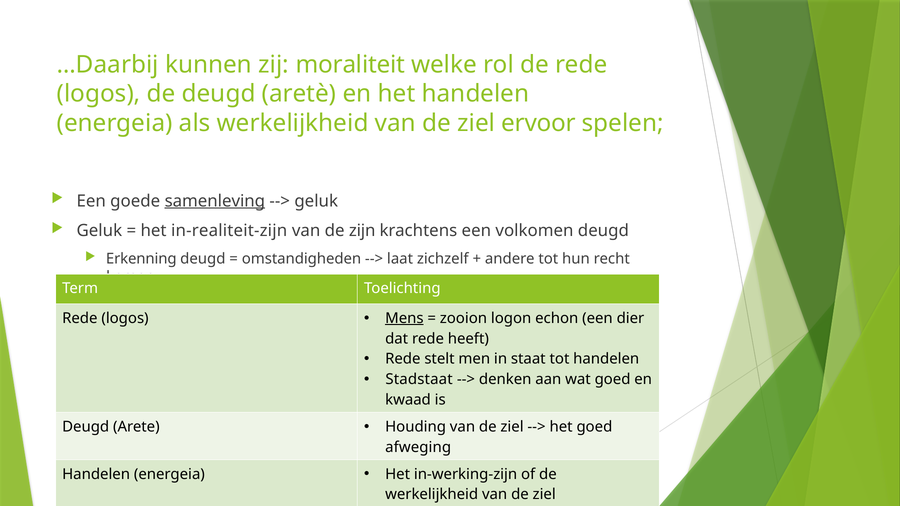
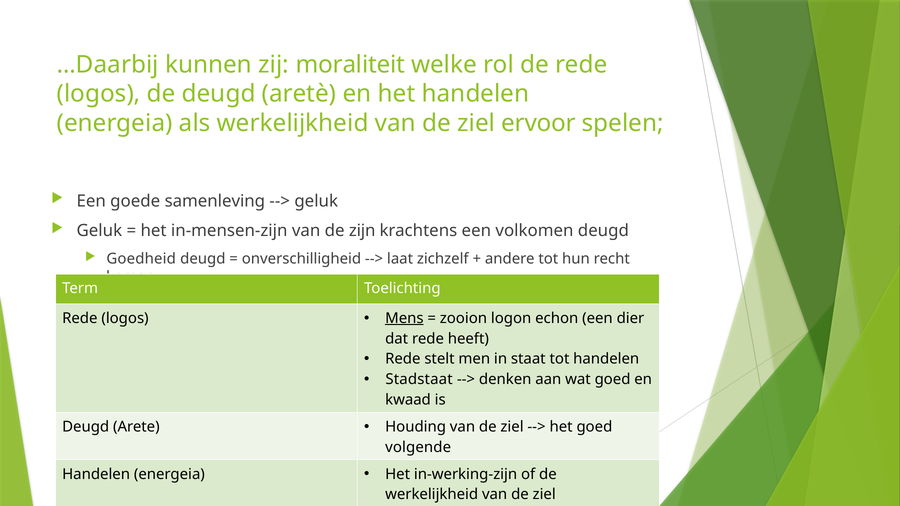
samenleving underline: present -> none
in-realiteit-zijn: in-realiteit-zijn -> in-mensen-zijn
Erkenning: Erkenning -> Goedheid
omstandigheden: omstandigheden -> onverschilligheid
afweging: afweging -> volgende
